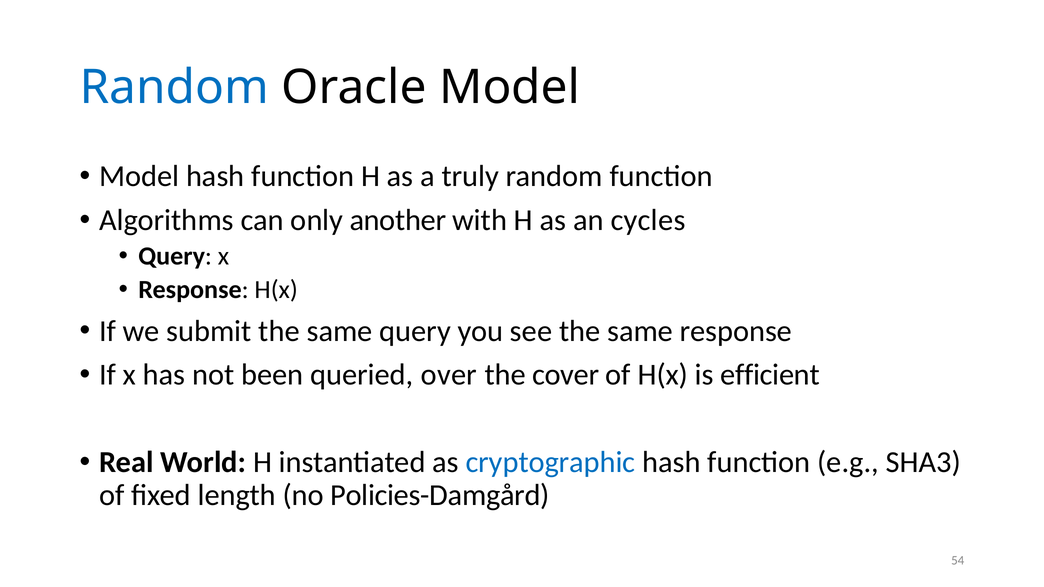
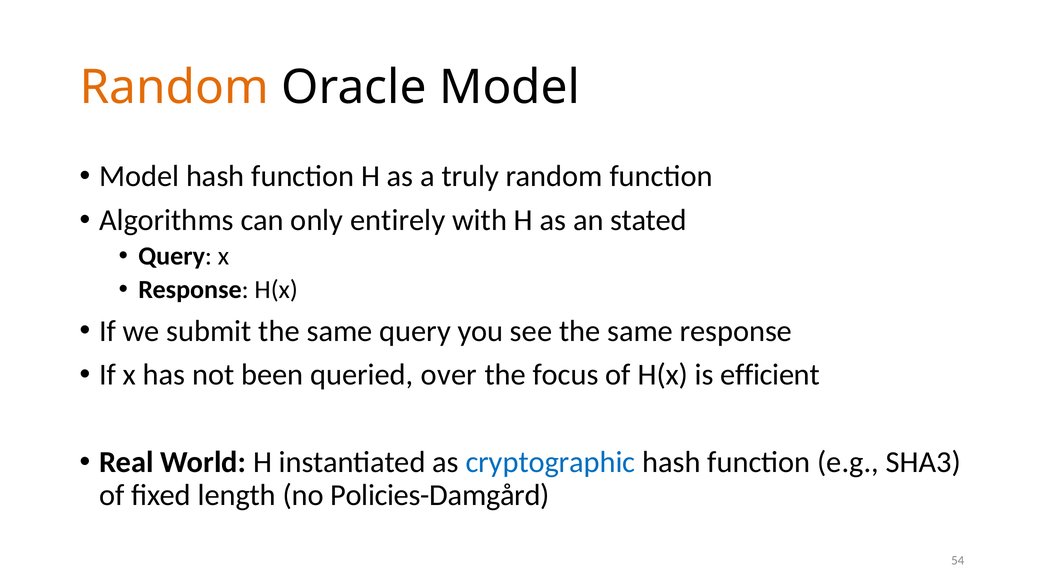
Random at (174, 88) colour: blue -> orange
another: another -> entirely
cycles: cycles -> stated
cover: cover -> focus
